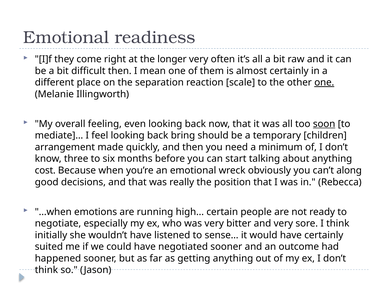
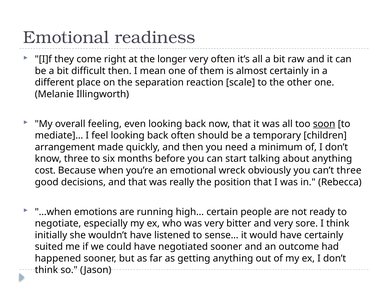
one at (324, 82) underline: present -> none
back bring: bring -> often
can’t along: along -> three
